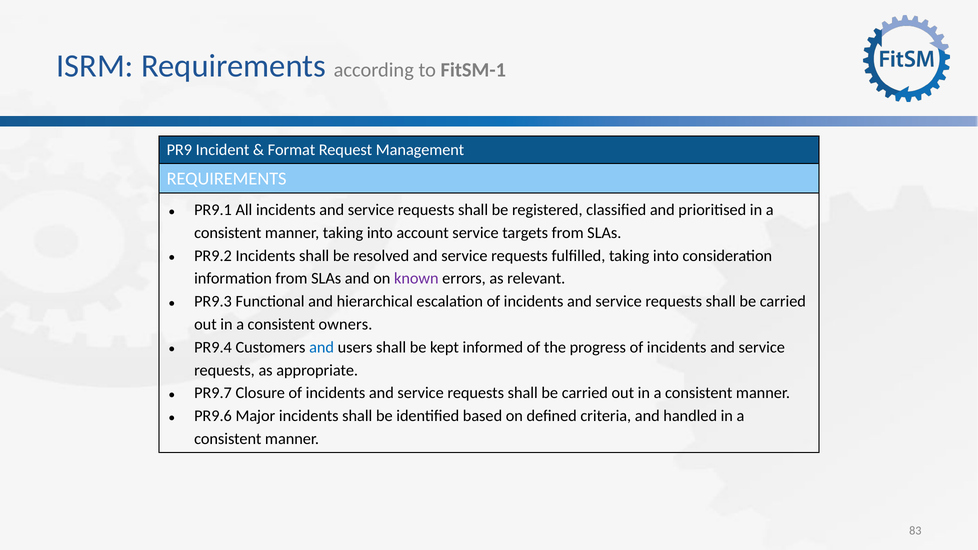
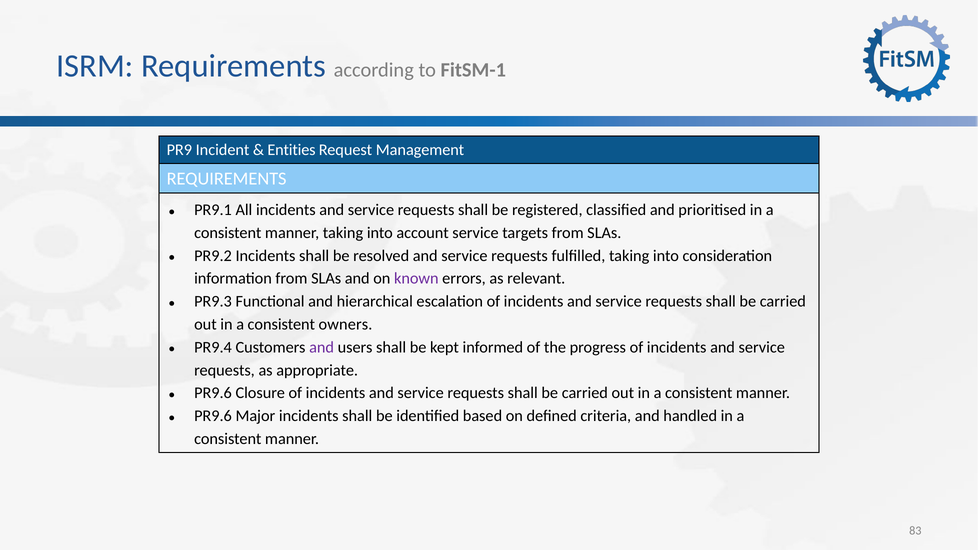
Format: Format -> Entities
and at (322, 347) colour: blue -> purple
PR9.7 at (213, 393): PR9.7 -> PR9.6
